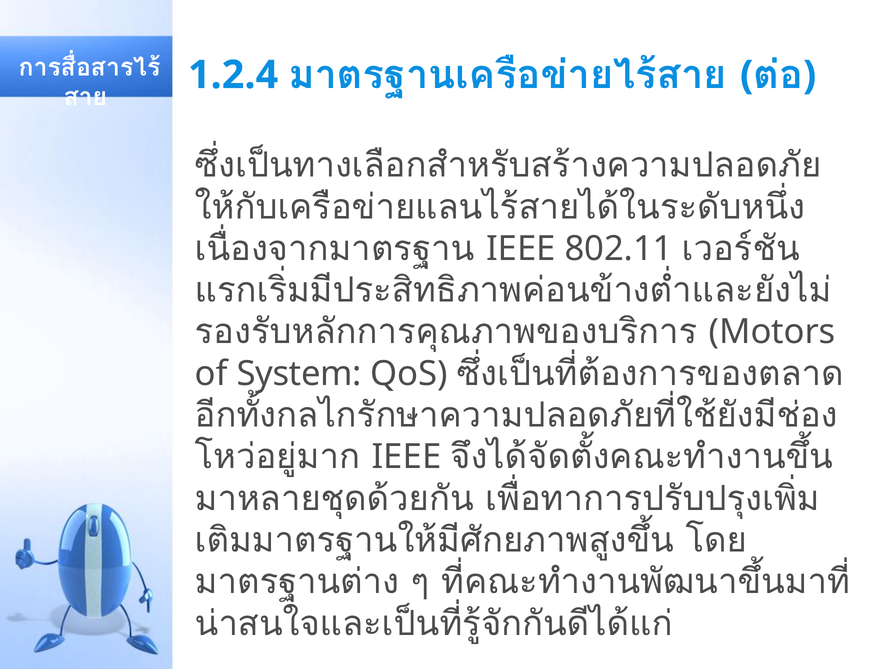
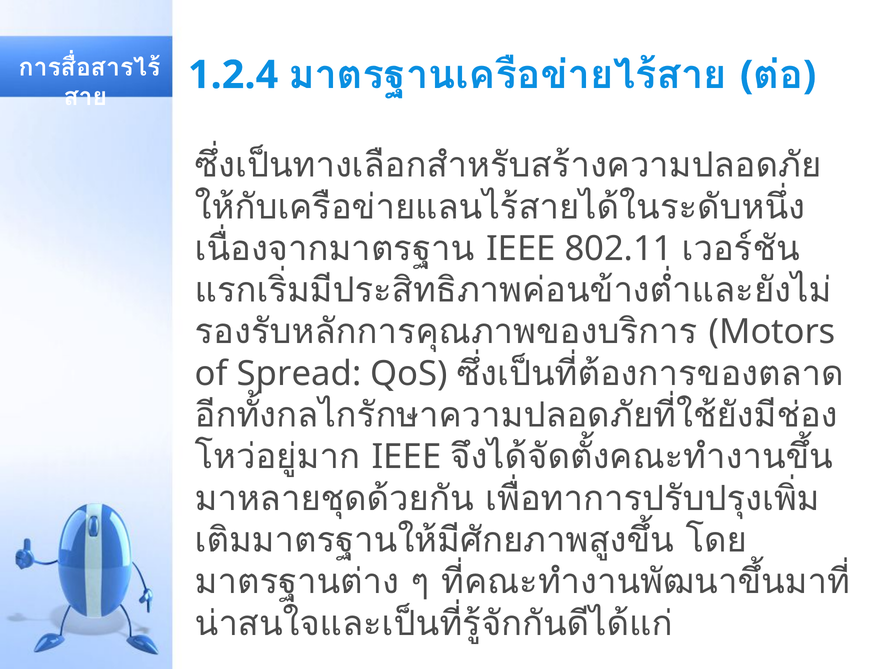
System: System -> Spread
